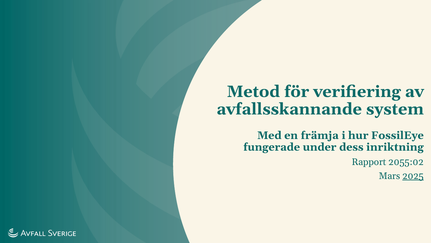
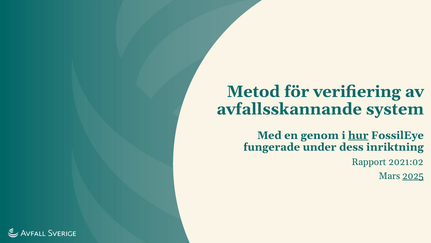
främja: främja -> genom
hur underline: none -> present
2055:02: 2055:02 -> 2021:02
